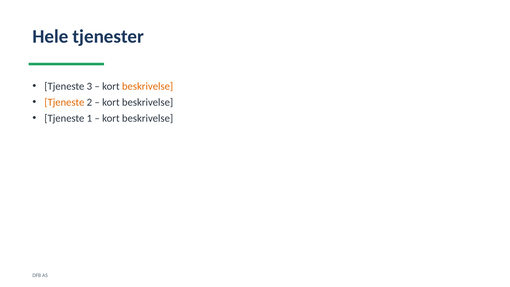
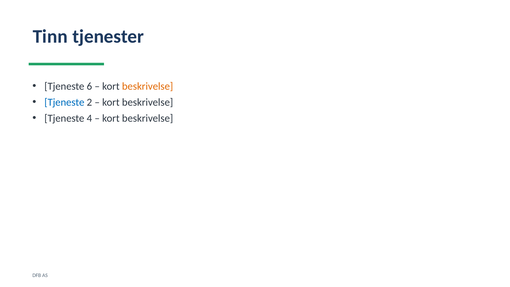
Hele: Hele -> Tinn
3: 3 -> 6
Tjeneste at (64, 102) colour: orange -> blue
1: 1 -> 4
